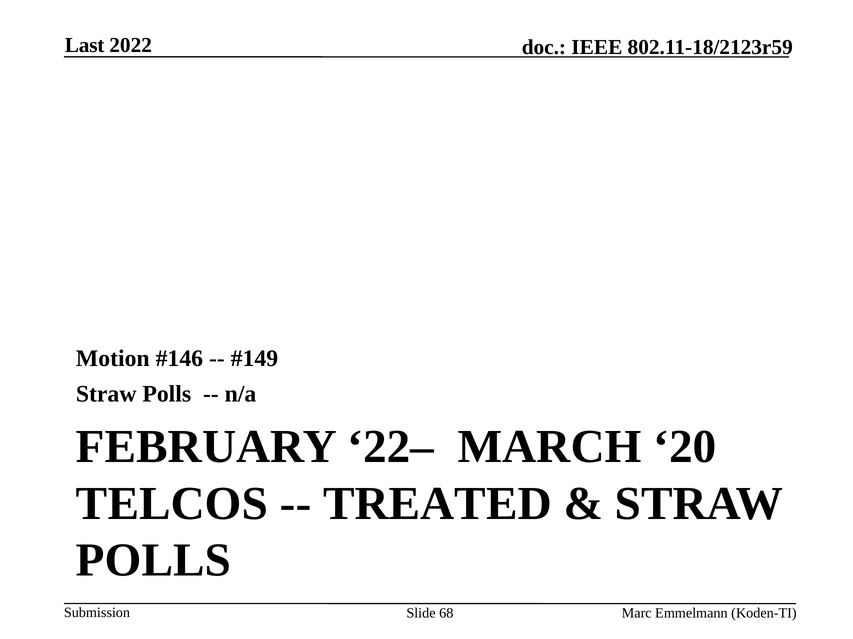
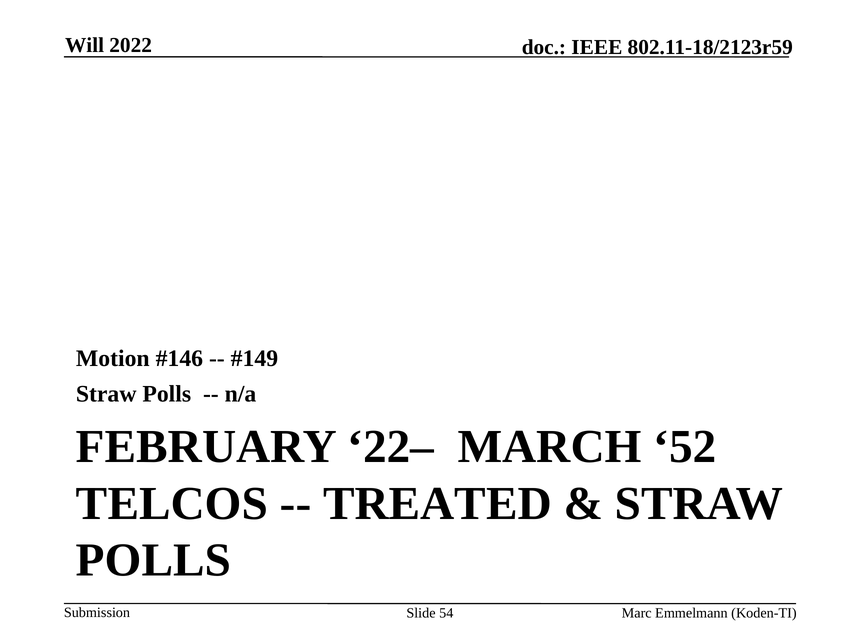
Last: Last -> Will
20: 20 -> 52
68: 68 -> 54
